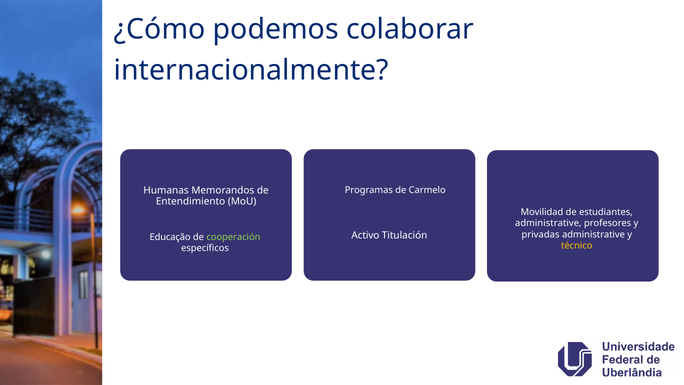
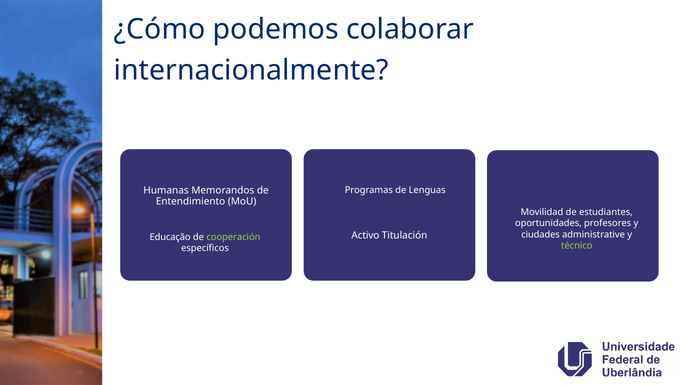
Carmelo: Carmelo -> Lenguas
administrative at (548, 223): administrative -> oportunidades
privadas: privadas -> ciudades
técnico colour: yellow -> light green
